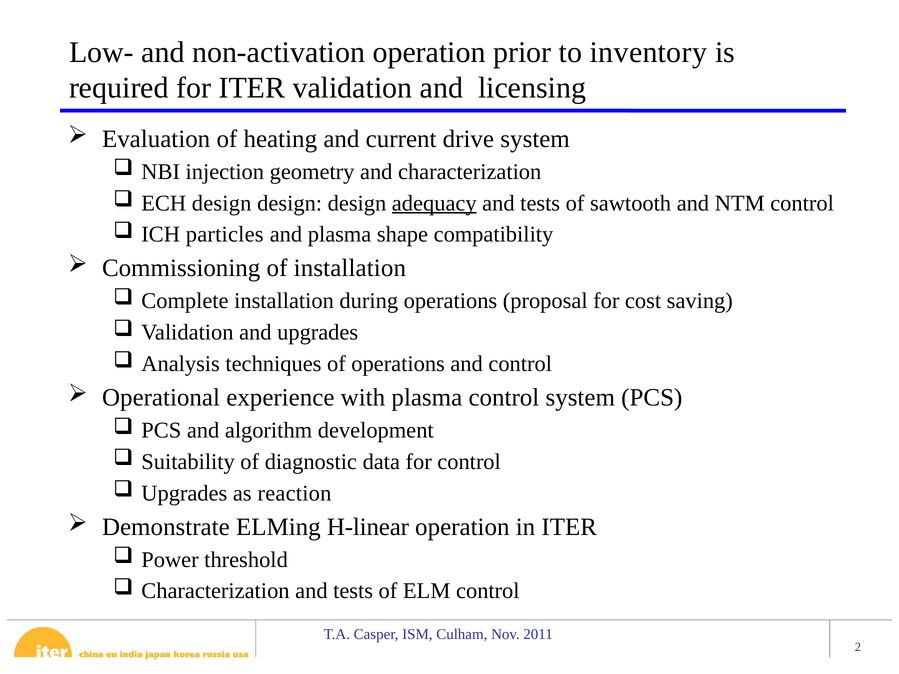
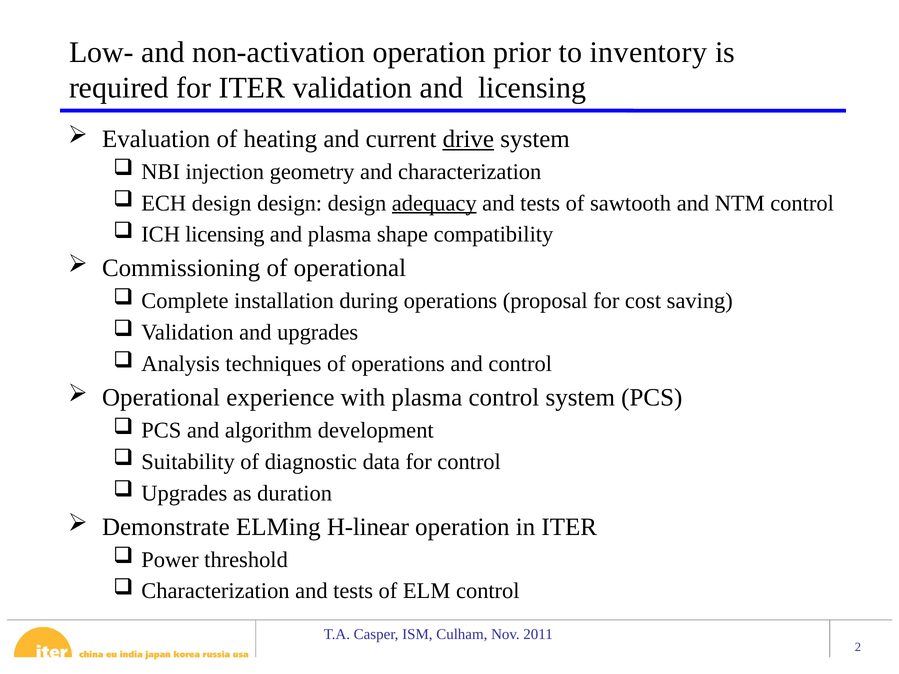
drive underline: none -> present
ICH particles: particles -> licensing
of installation: installation -> operational
reaction: reaction -> duration
